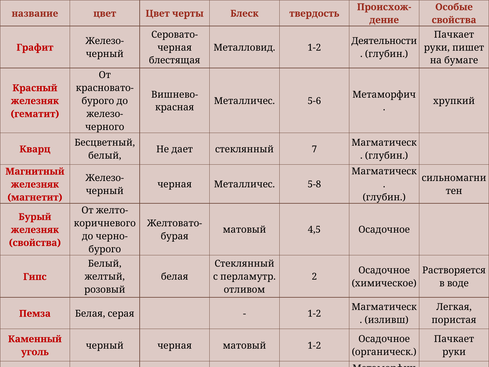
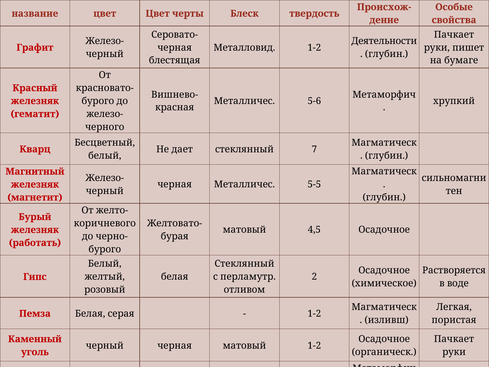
5-8: 5-8 -> 5-5
свойства at (35, 243): свойства -> работать
